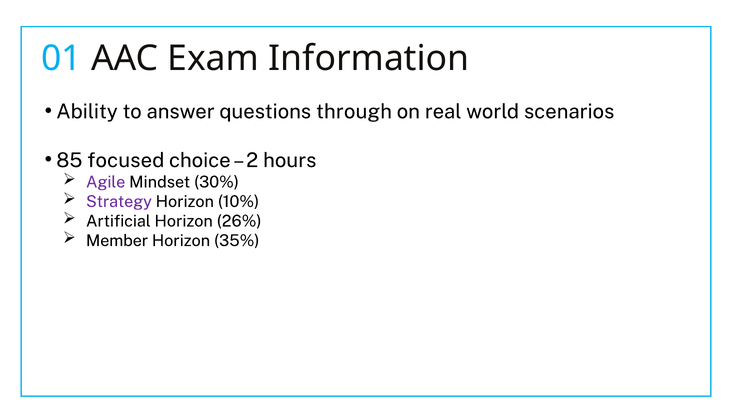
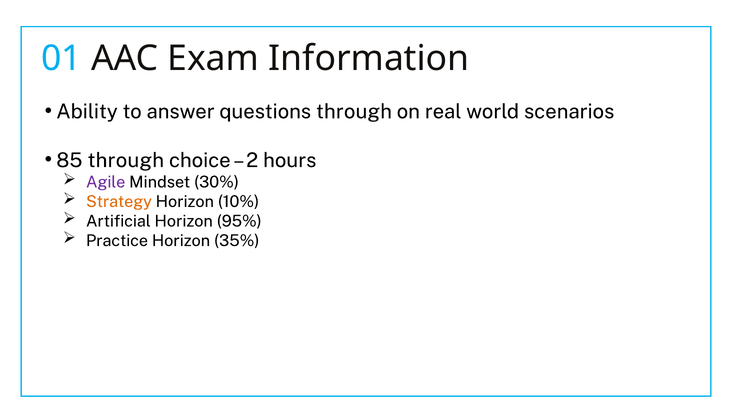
85 focused: focused -> through
Strategy colour: purple -> orange
26%: 26% -> 95%
Member: Member -> Practice
